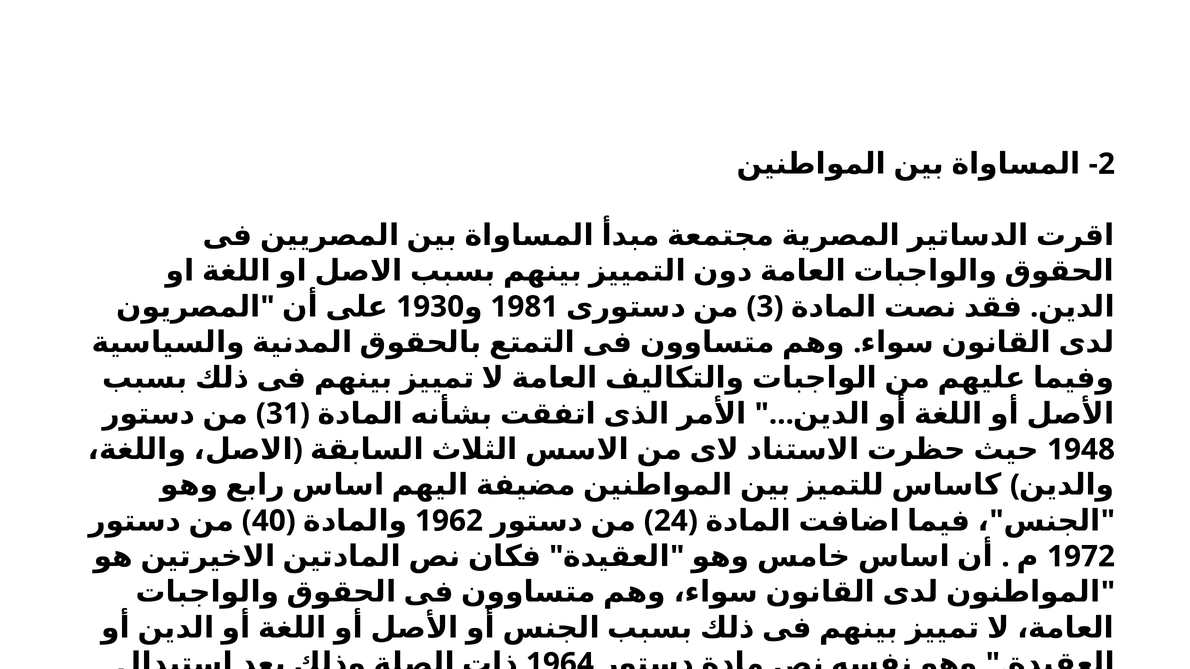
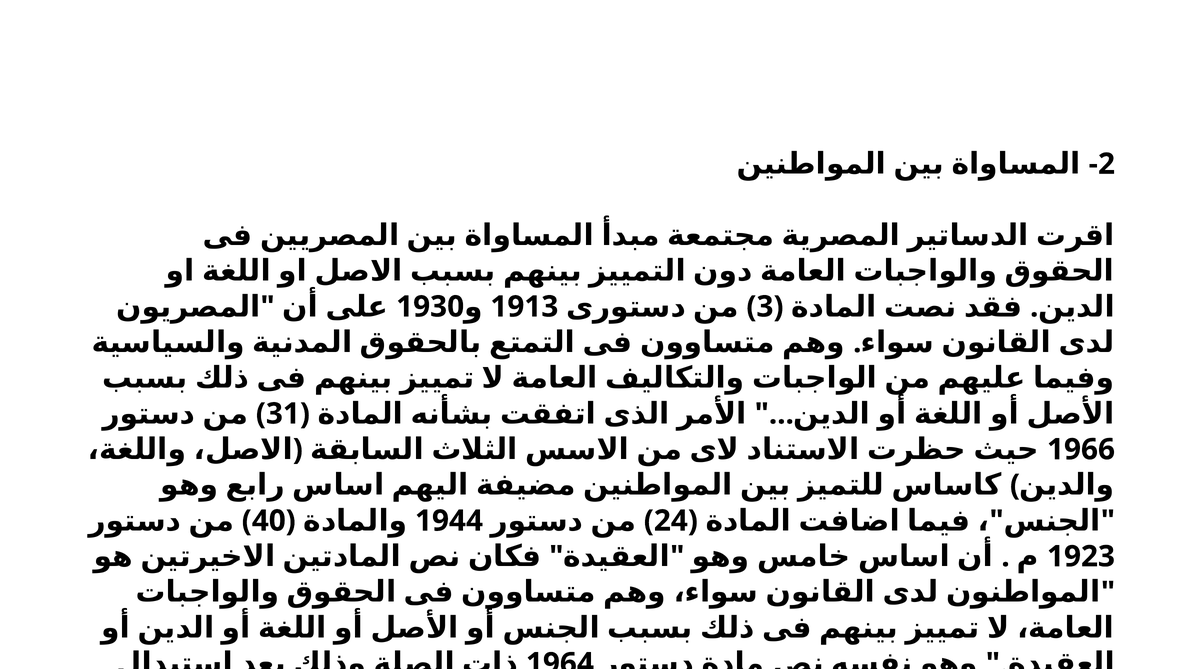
1981: 1981 -> 1913
1948: 1948 -> 1966
1962: 1962 -> 1944
1972: 1972 -> 1923
